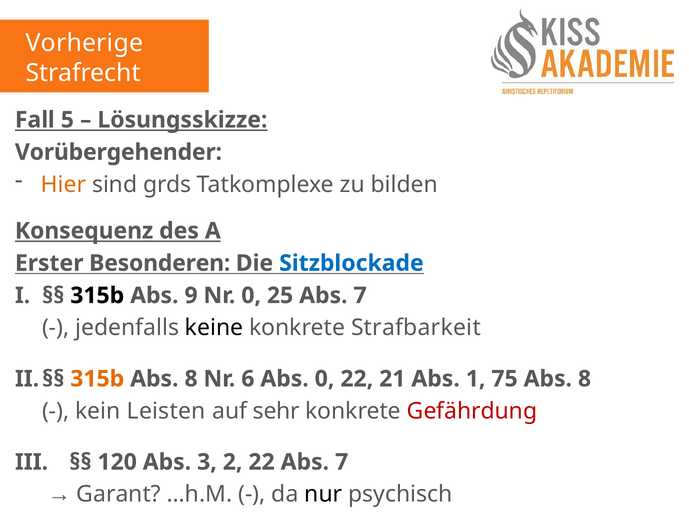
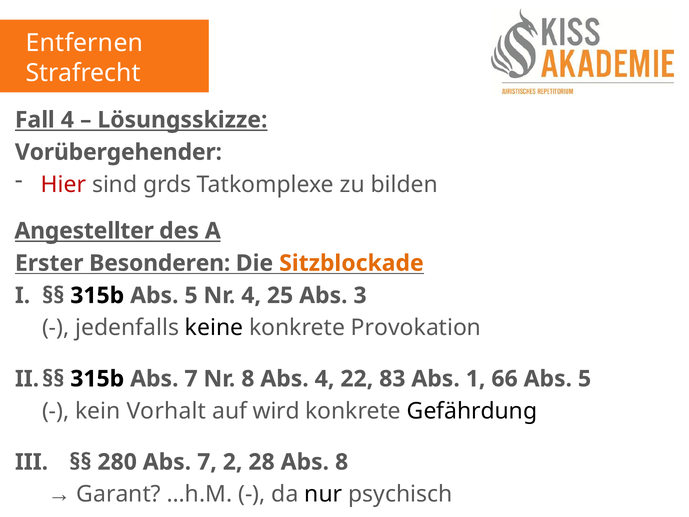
Vorherige: Vorherige -> Entfernen
Fall 5: 5 -> 4
Hier colour: orange -> red
Konsequenz: Konsequenz -> Angestellter
Sitzblockade colour: blue -> orange
9 at (191, 295): 9 -> 5
Nr 0: 0 -> 4
25 Abs 7: 7 -> 3
Strafbarkeit: Strafbarkeit -> Provokation
315b at (97, 379) colour: orange -> black
8 at (191, 379): 8 -> 7
Nr 6: 6 -> 8
Abs 0: 0 -> 4
21: 21 -> 83
75: 75 -> 66
8 at (585, 379): 8 -> 5
Leisten: Leisten -> Vorhalt
sehr: sehr -> wird
Gefährdung colour: red -> black
120: 120 -> 280
3 at (207, 462): 3 -> 7
2 22: 22 -> 28
7 at (342, 462): 7 -> 8
